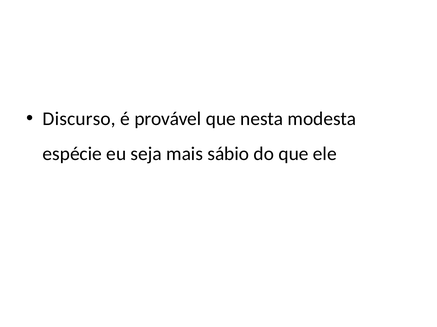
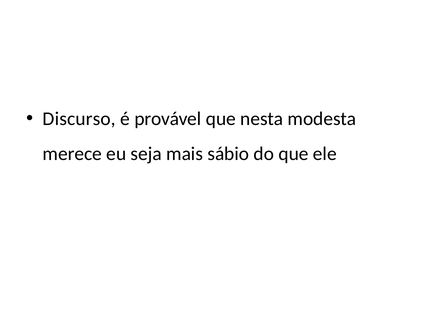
espécie: espécie -> merece
